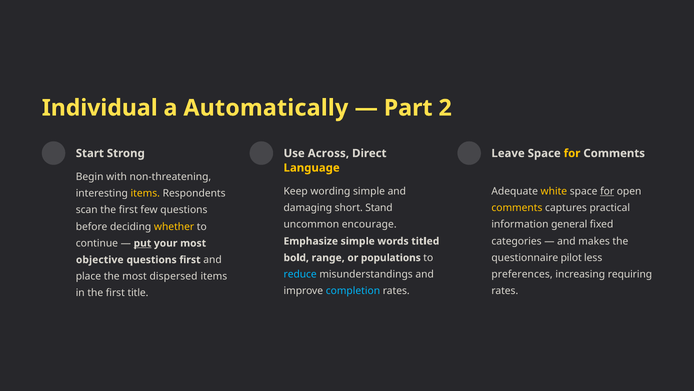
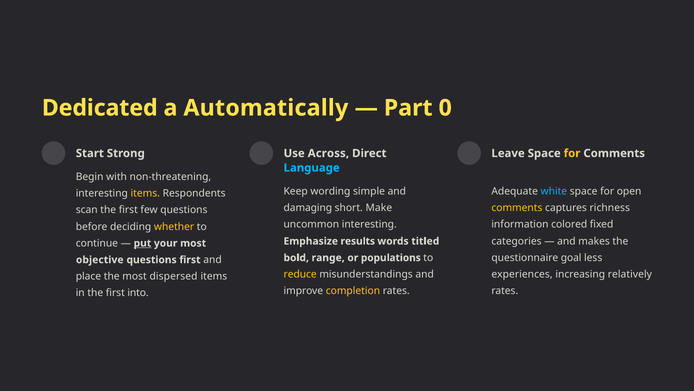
Individual: Individual -> Dedicated
2: 2 -> 0
Language colour: yellow -> light blue
white colour: yellow -> light blue
for at (607, 191) underline: present -> none
Stand: Stand -> Make
practical: practical -> richness
uncommon encourage: encourage -> interesting
general: general -> colored
Emphasize simple: simple -> results
pilot: pilot -> goal
reduce colour: light blue -> yellow
preferences: preferences -> experiences
requiring: requiring -> relatively
completion colour: light blue -> yellow
title: title -> into
